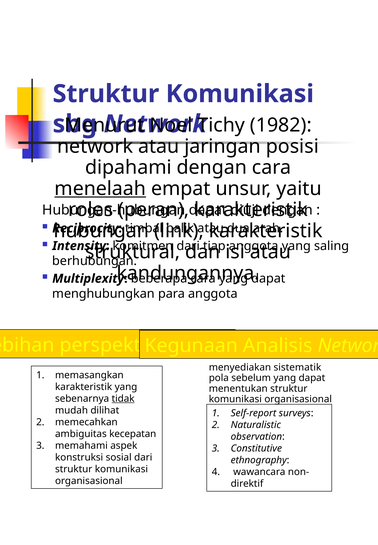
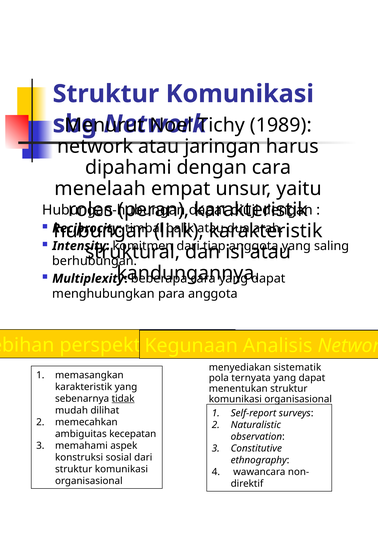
1982: 1982 -> 1989
posisi: posisi -> harus
menelaah underline: present -> none
sebelum: sebelum -> ternyata
